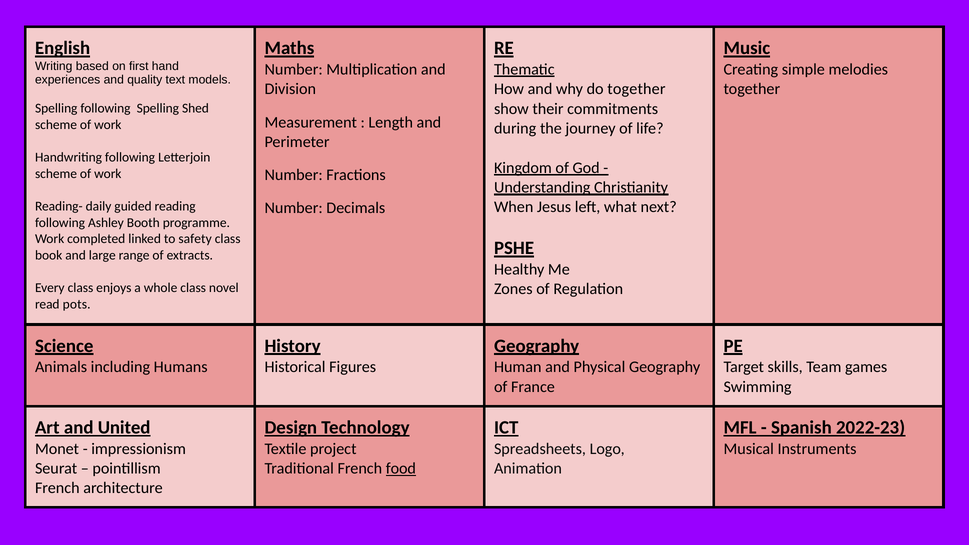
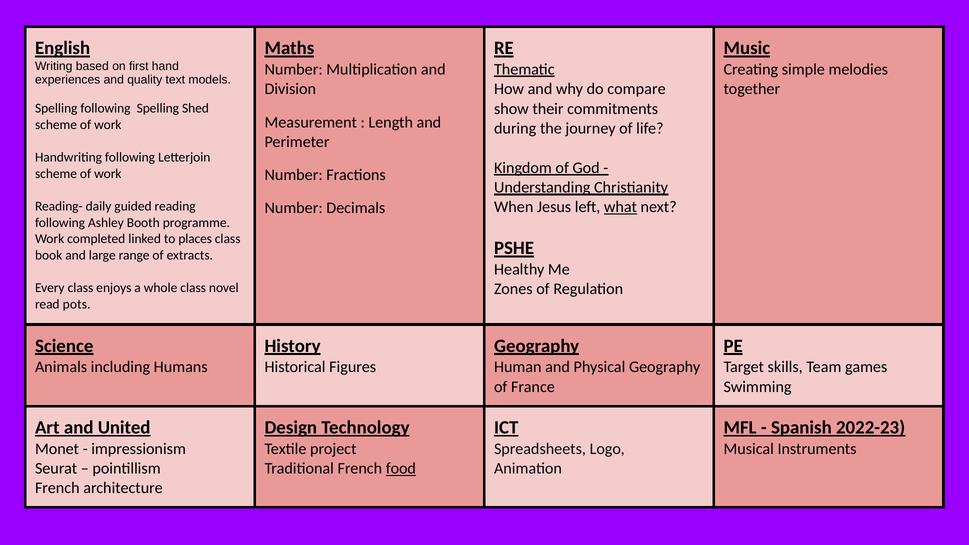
do together: together -> compare
what underline: none -> present
safety: safety -> places
